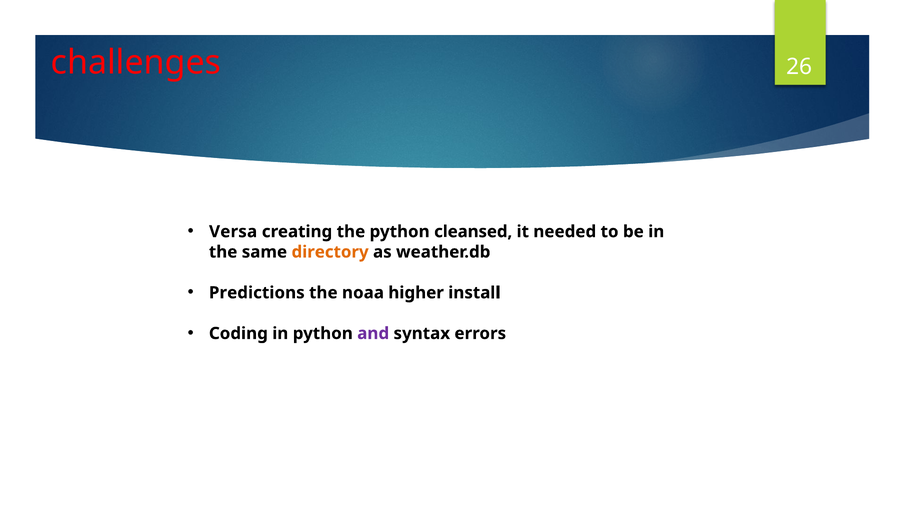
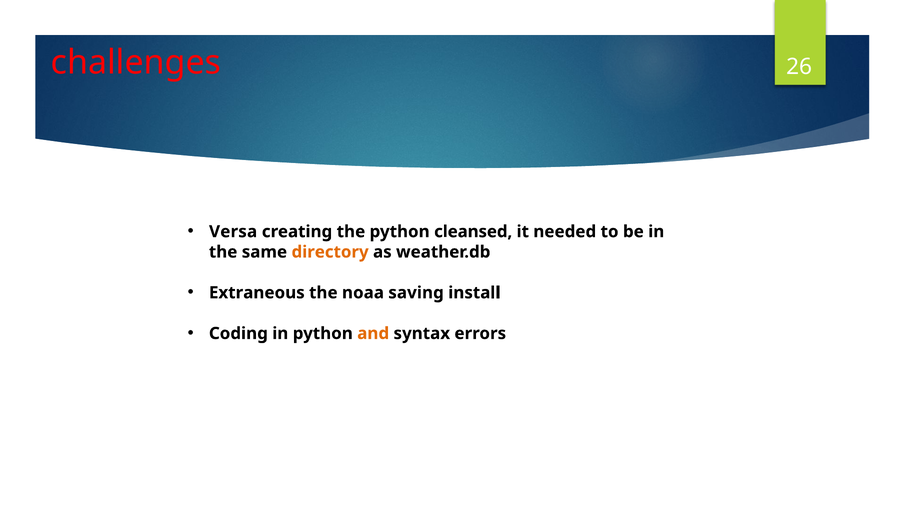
Predictions: Predictions -> Extraneous
higher: higher -> saving
and colour: purple -> orange
